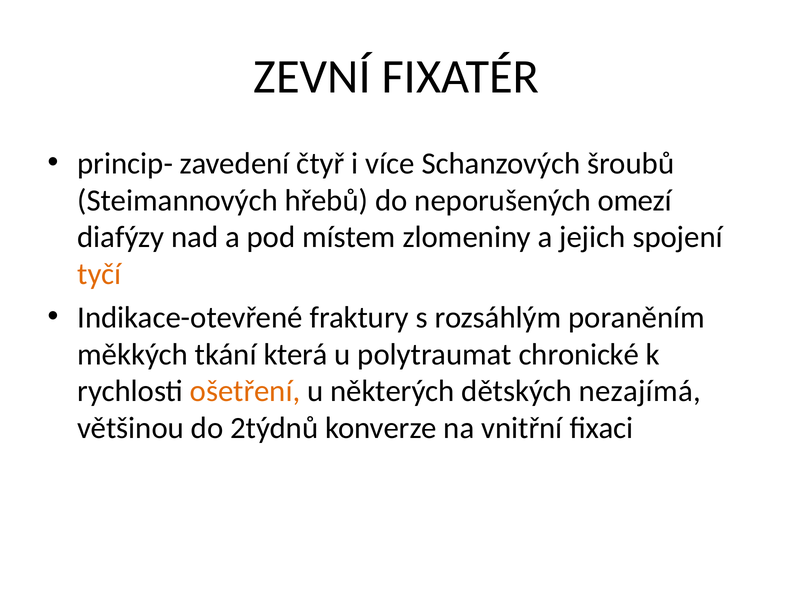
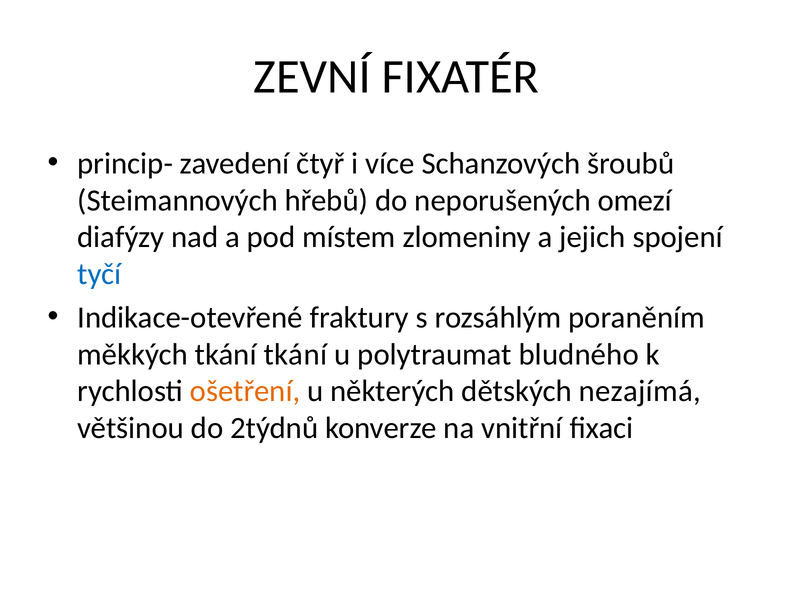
tyčí colour: orange -> blue
tkání která: která -> tkání
chronické: chronické -> bludného
